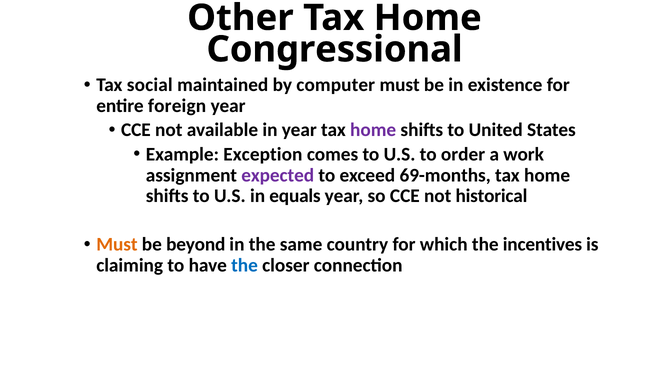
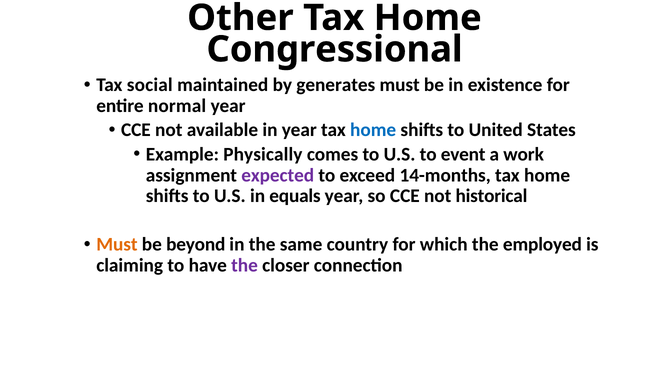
computer: computer -> generates
foreign: foreign -> normal
home at (373, 130) colour: purple -> blue
Exception: Exception -> Physically
order: order -> event
69-months: 69-months -> 14-months
incentives: incentives -> employed
the at (245, 265) colour: blue -> purple
